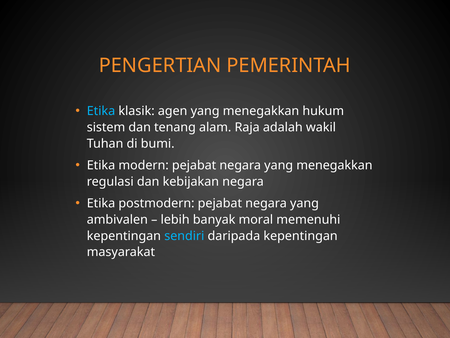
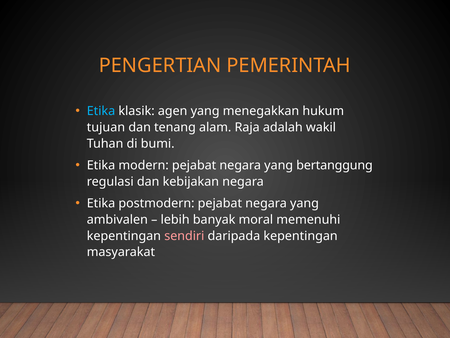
sistem: sistem -> tujuan
negara yang menegakkan: menegakkan -> bertanggung
sendiri colour: light blue -> pink
